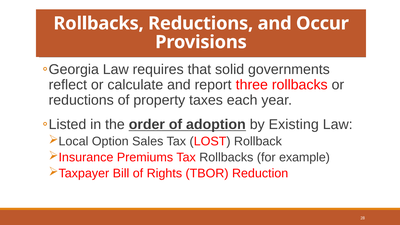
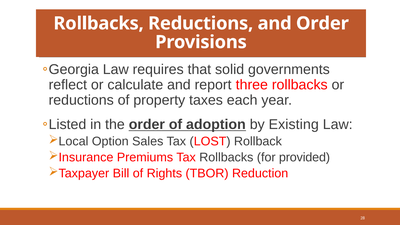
and Occur: Occur -> Order
example: example -> provided
